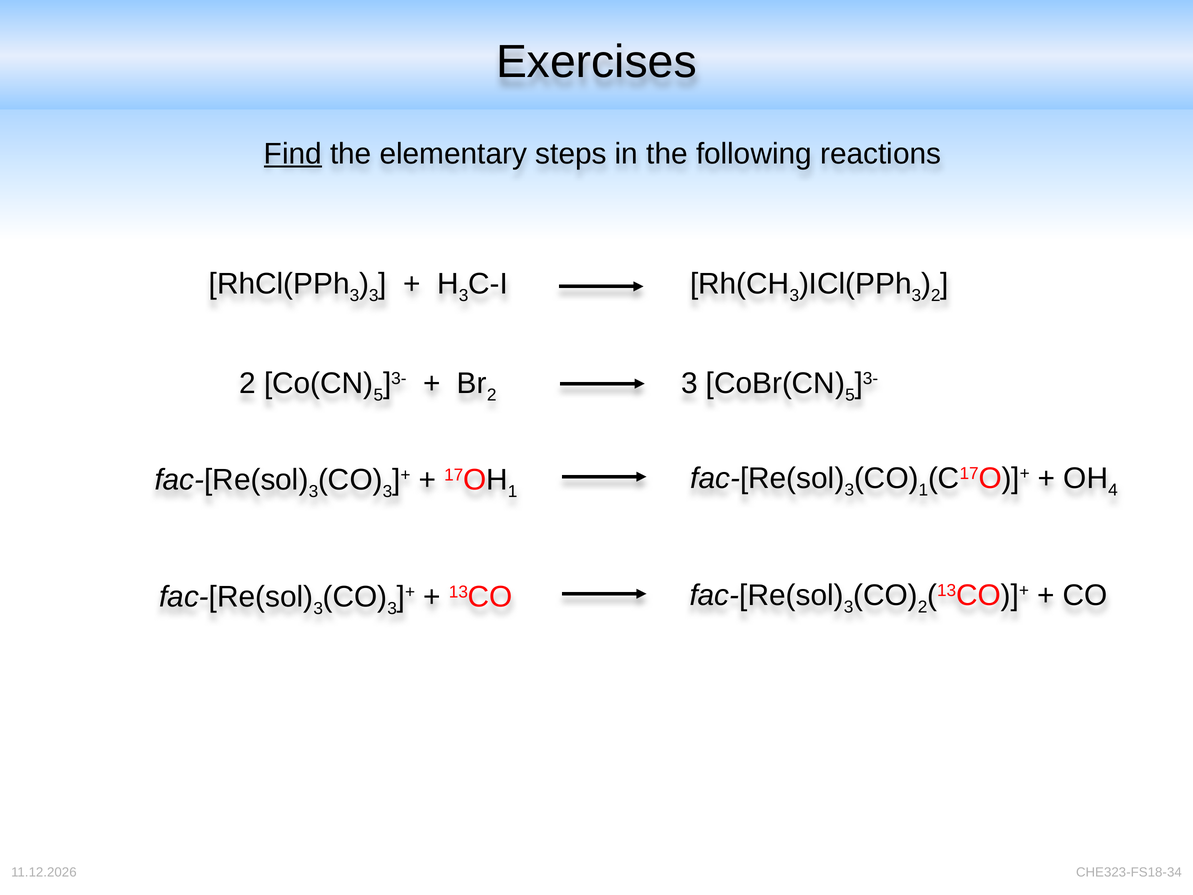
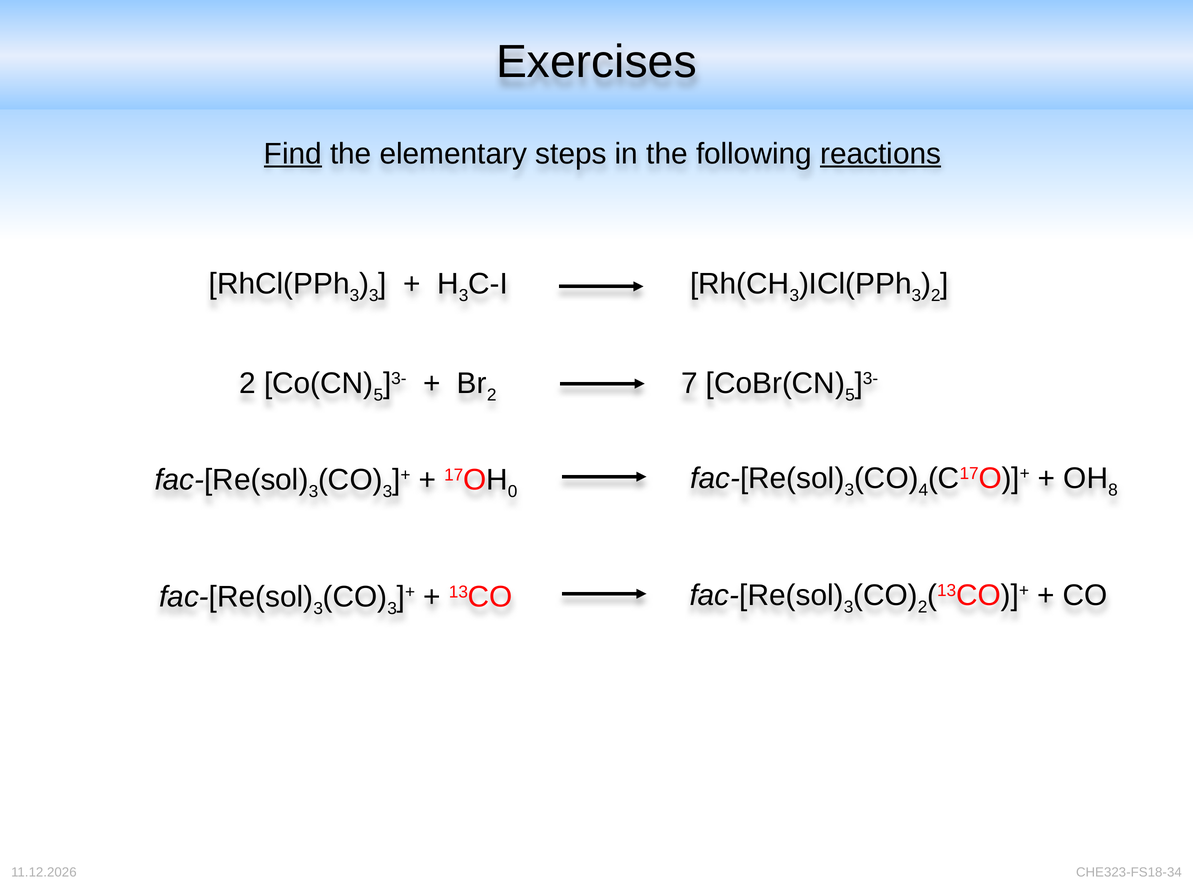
reactions underline: none -> present
2 3: 3 -> 7
1 at (513, 491): 1 -> 0
CO 1: 1 -> 4
4: 4 -> 8
